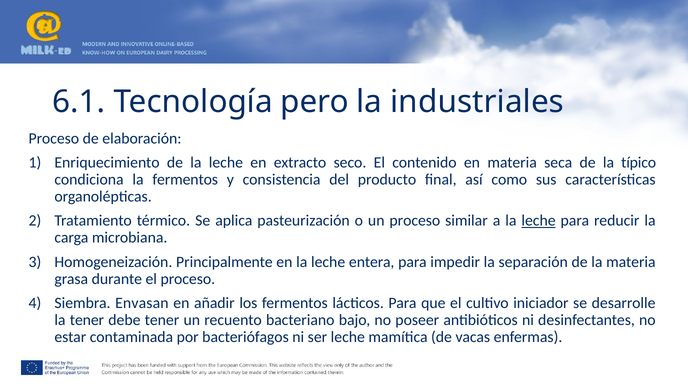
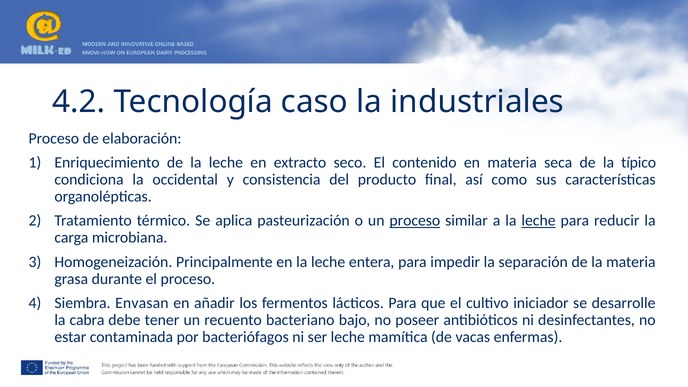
6.1: 6.1 -> 4.2
pero: pero -> caso
la fermentos: fermentos -> occidental
proceso at (415, 221) underline: none -> present
la tener: tener -> cabra
